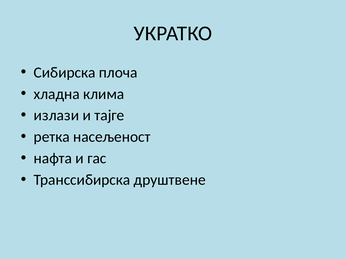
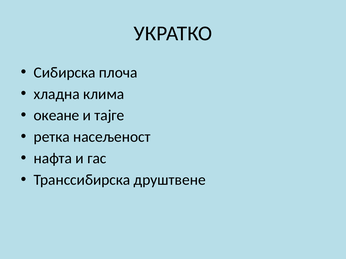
излази: излази -> океане
